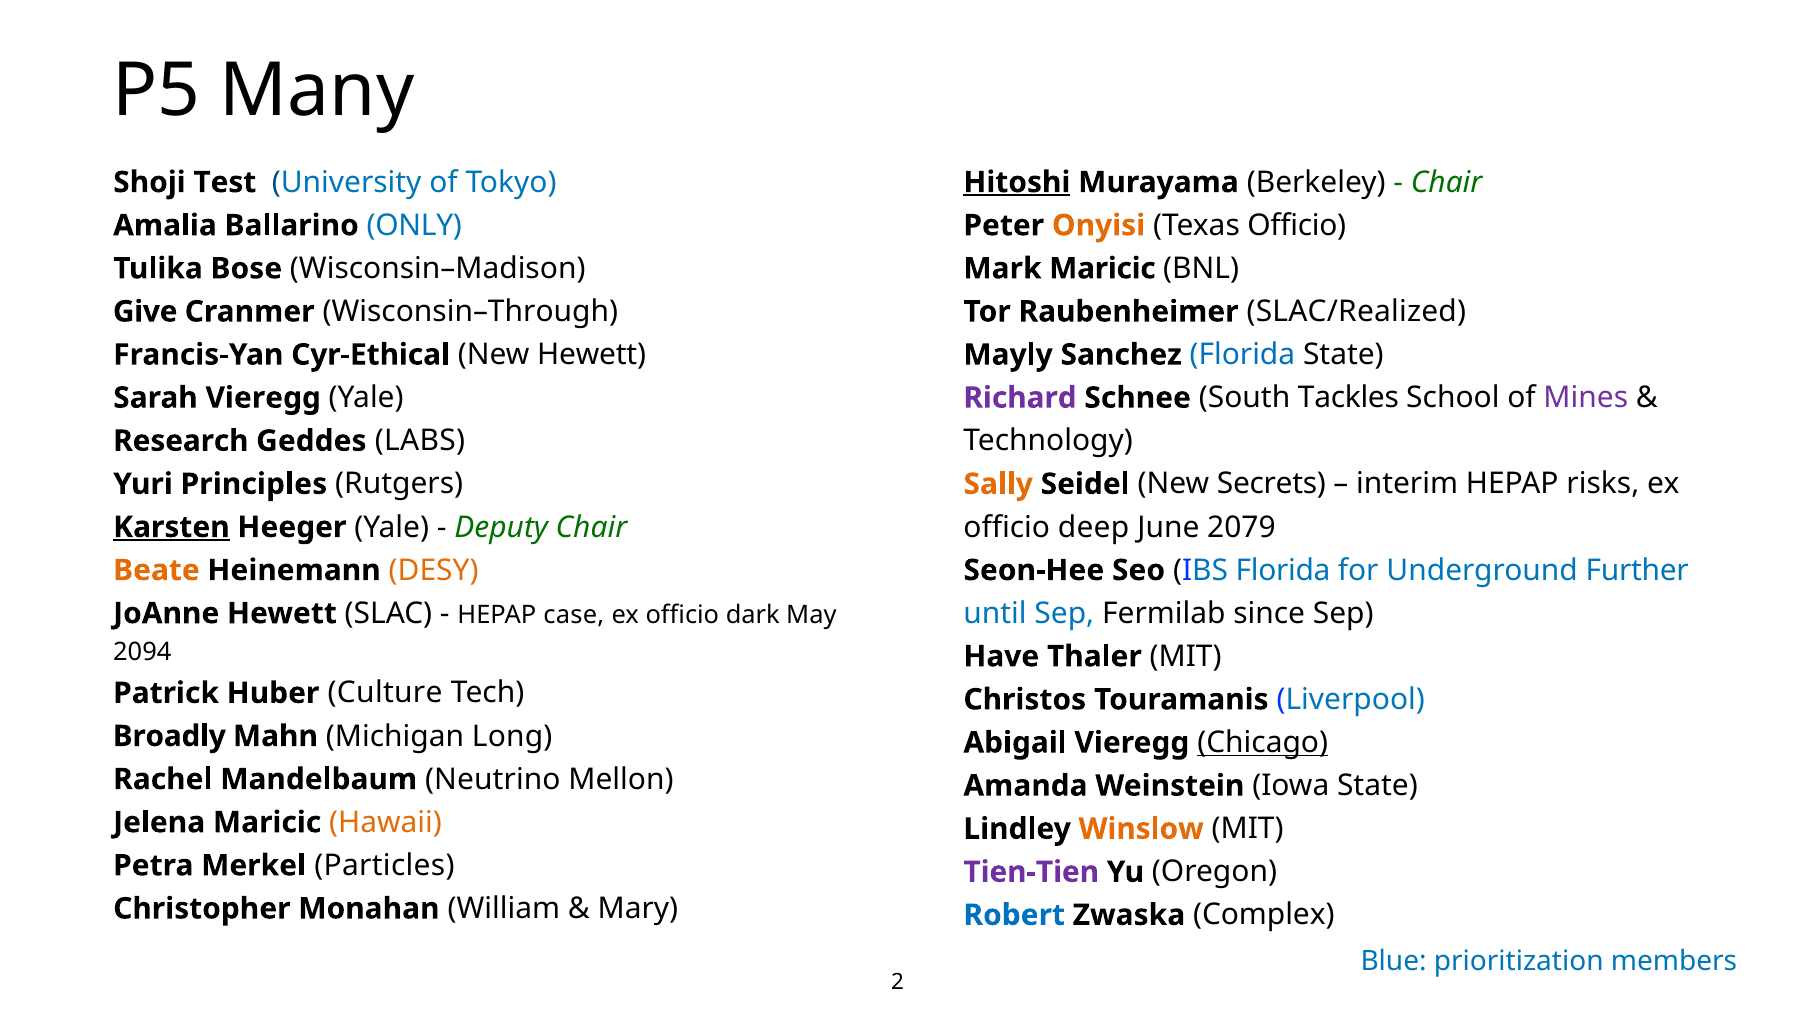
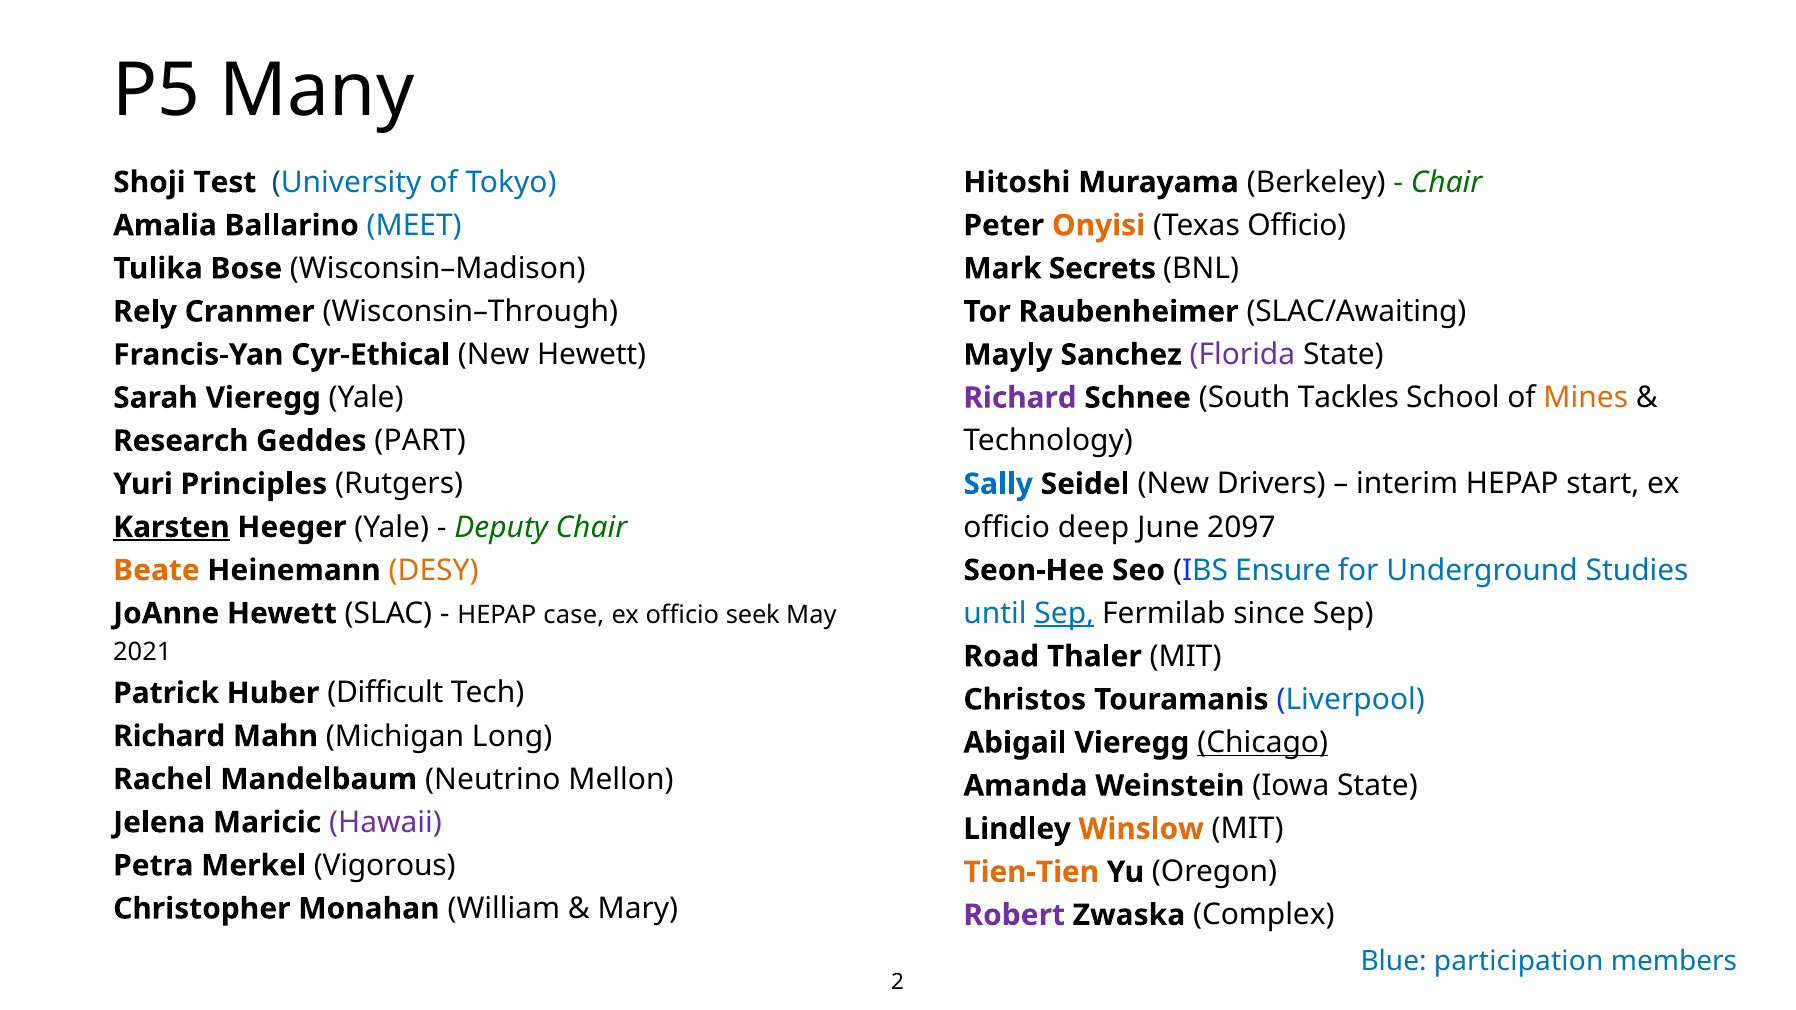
Hitoshi underline: present -> none
ONLY: ONLY -> MEET
Mark Maricic: Maricic -> Secrets
Give: Give -> Rely
SLAC/Realized: SLAC/Realized -> SLAC/Awaiting
Florida at (1242, 355) colour: blue -> purple
Mines colour: purple -> orange
LABS: LABS -> PART
Sally colour: orange -> blue
Secrets: Secrets -> Drivers
risks: risks -> start
2079: 2079 -> 2097
IBS Florida: Florida -> Ensure
Further: Further -> Studies
Sep at (1064, 614) underline: none -> present
dark: dark -> seek
2094: 2094 -> 2021
Have: Have -> Road
Culture: Culture -> Difficult
Broadly at (169, 736): Broadly -> Richard
Hawaii colour: orange -> purple
Particles: Particles -> Vigorous
Tien-Tien colour: purple -> orange
Robert colour: blue -> purple
prioritization: prioritization -> participation
